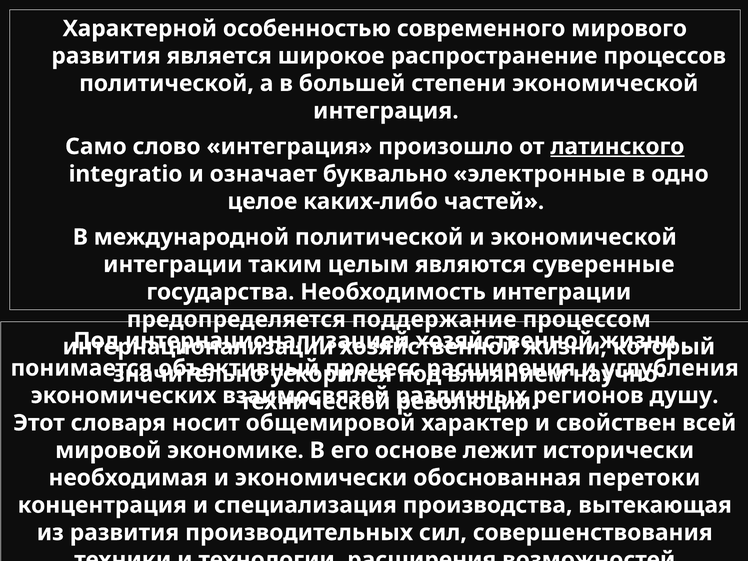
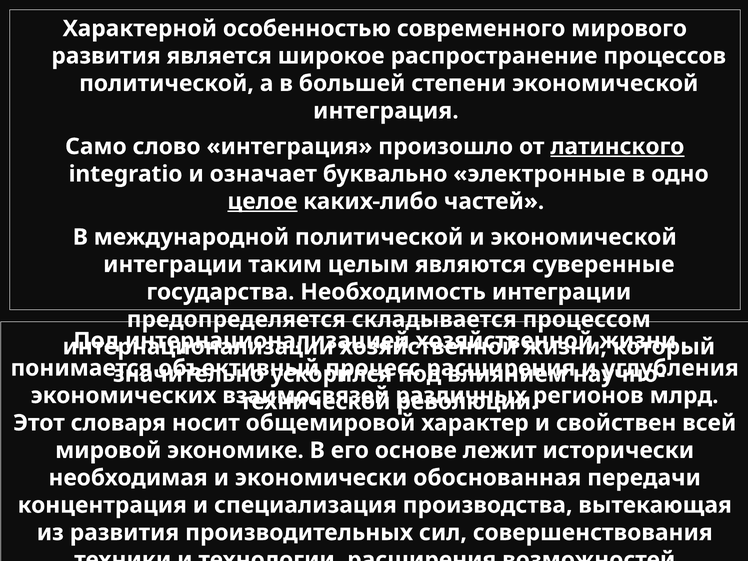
целое underline: none -> present
поддержание: поддержание -> складывается
душу: душу -> млрд
перетоки: перетоки -> передачи
